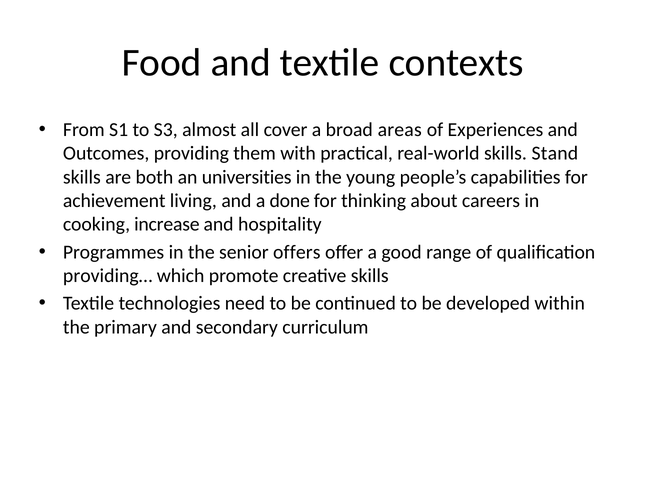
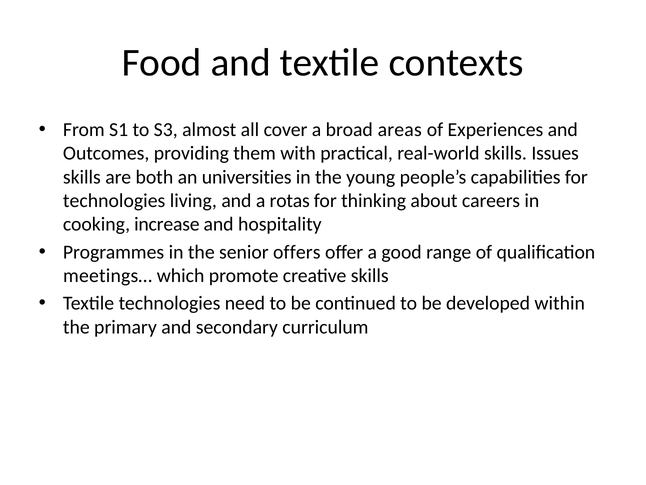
Stand: Stand -> Issues
achievement at (114, 201): achievement -> technologies
done: done -> rotas
providing…: providing… -> meetings…
